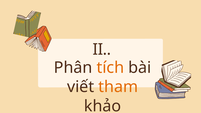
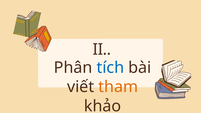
tích colour: orange -> blue
